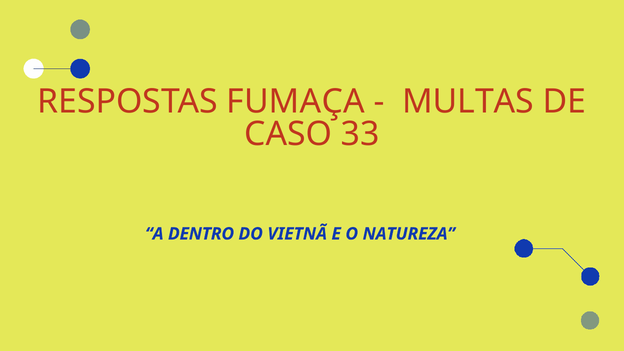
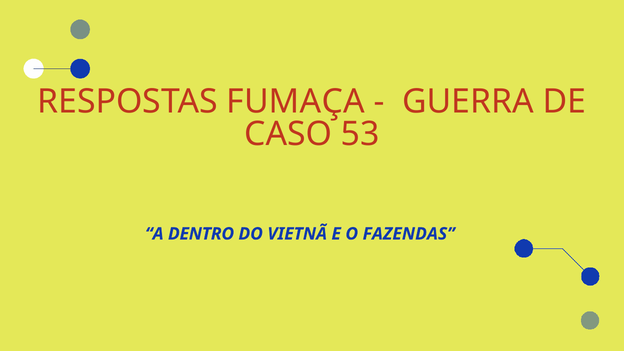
MULTAS: MULTAS -> GUERRA
33: 33 -> 53
NATUREZA: NATUREZA -> FAZENDAS
